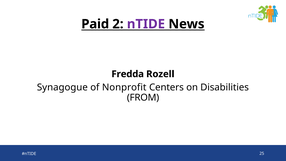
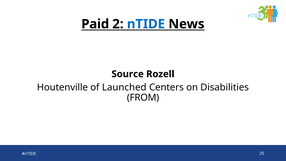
nTIDE colour: purple -> blue
Fredda: Fredda -> Source
Synagogue: Synagogue -> Houtenville
Nonprofit: Nonprofit -> Launched
